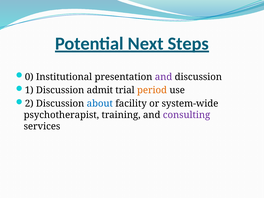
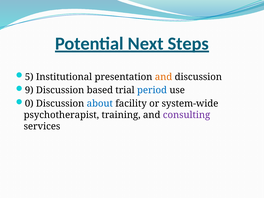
0: 0 -> 5
and at (164, 77) colour: purple -> orange
1: 1 -> 9
admit: admit -> based
period colour: orange -> blue
2: 2 -> 0
